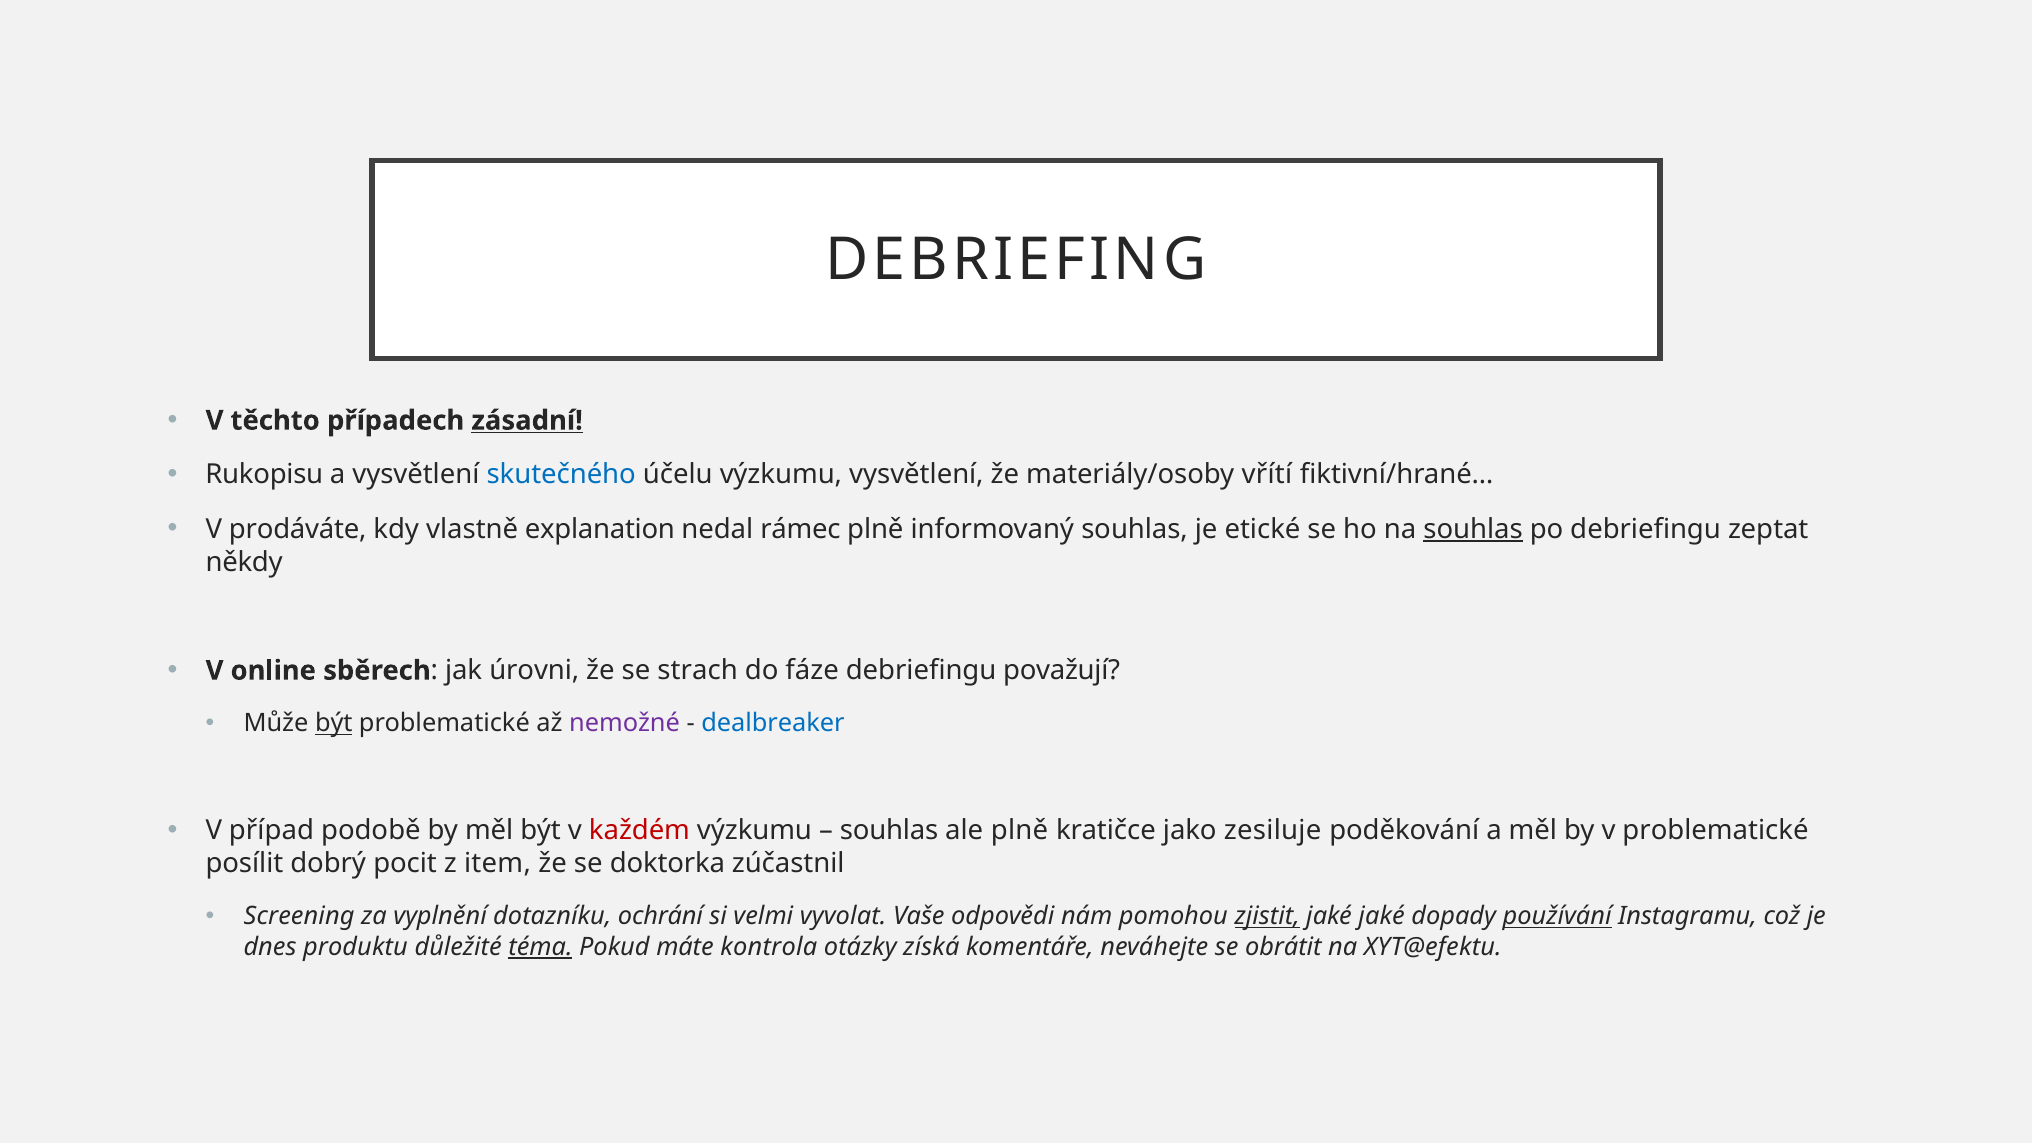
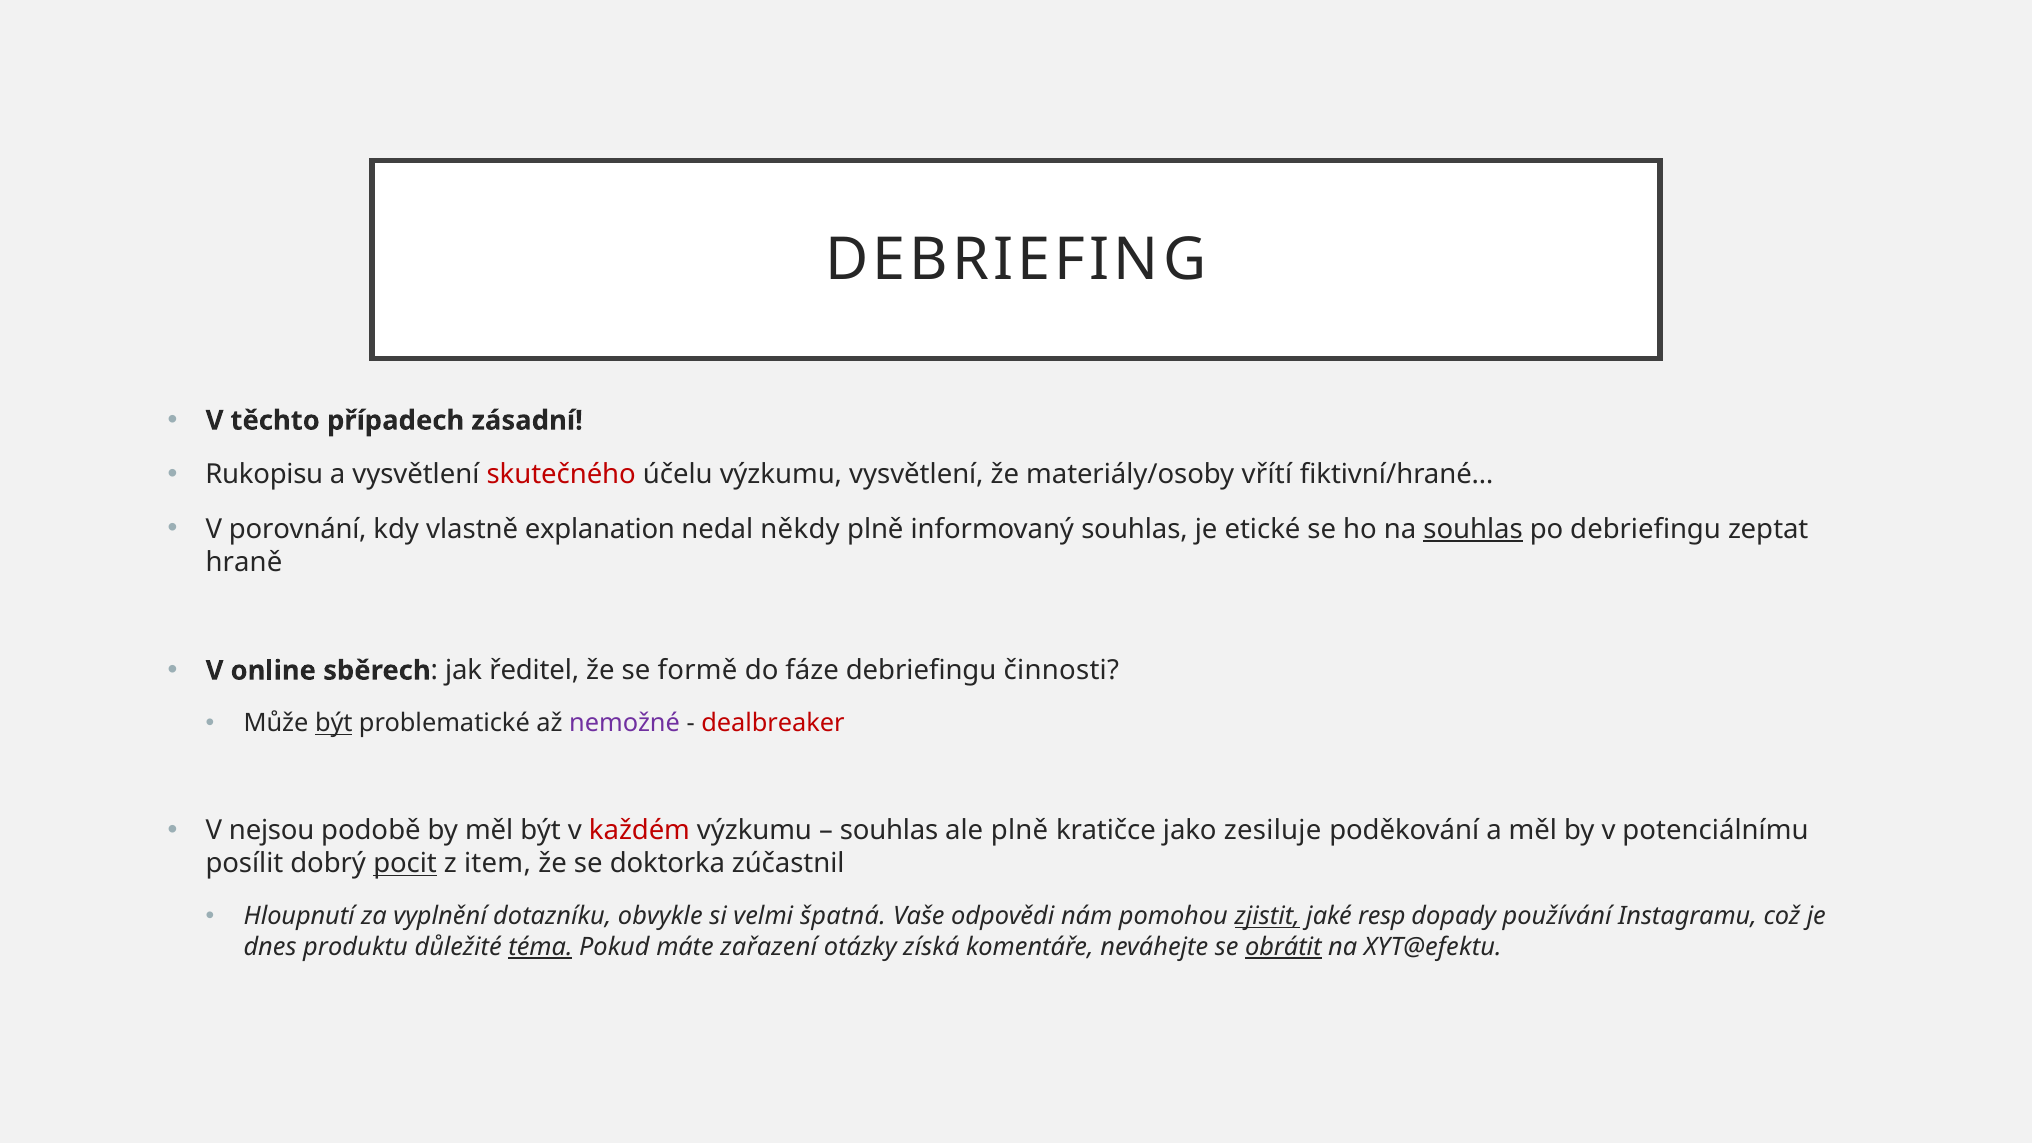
zásadní underline: present -> none
skutečného colour: blue -> red
prodáváte: prodáváte -> porovnání
rámec: rámec -> někdy
někdy: někdy -> hraně
úrovni: úrovni -> ředitel
strach: strach -> formě
považují: považují -> činnosti
dealbreaker colour: blue -> red
případ: případ -> nejsou
v problematické: problematické -> potenciálnímu
pocit underline: none -> present
Screening: Screening -> Hloupnutí
ochrání: ochrání -> obvykle
vyvolat: vyvolat -> špatná
jaké jaké: jaké -> resp
používání underline: present -> none
kontrola: kontrola -> zařazení
obrátit underline: none -> present
